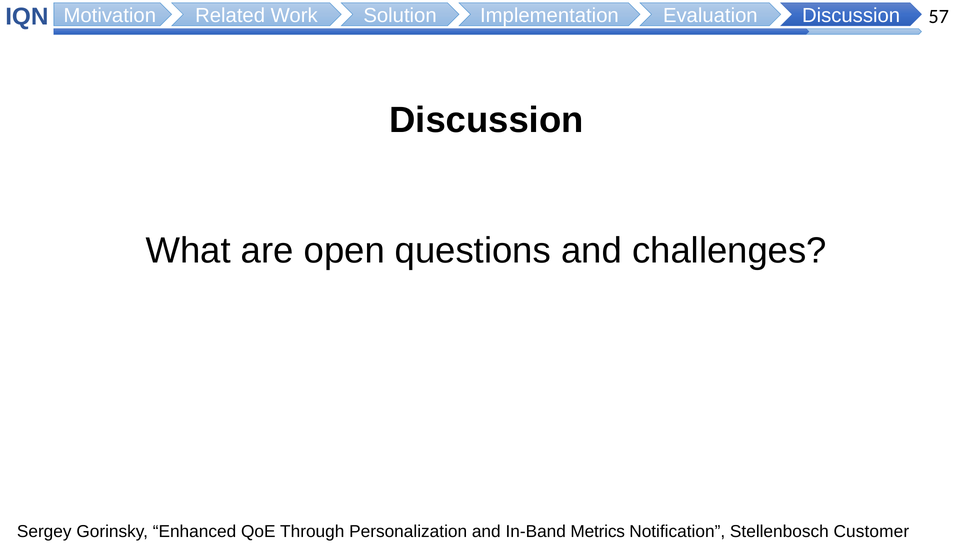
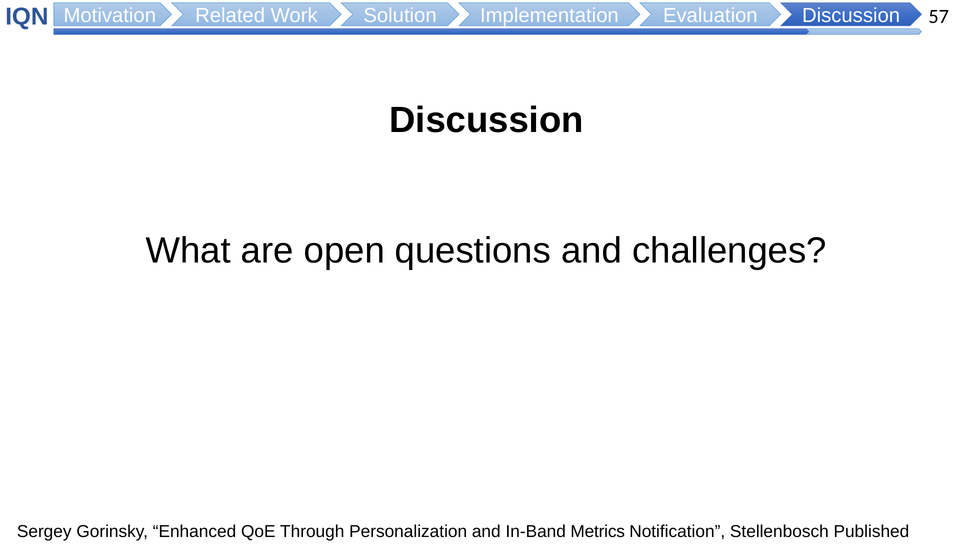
Customer: Customer -> Published
